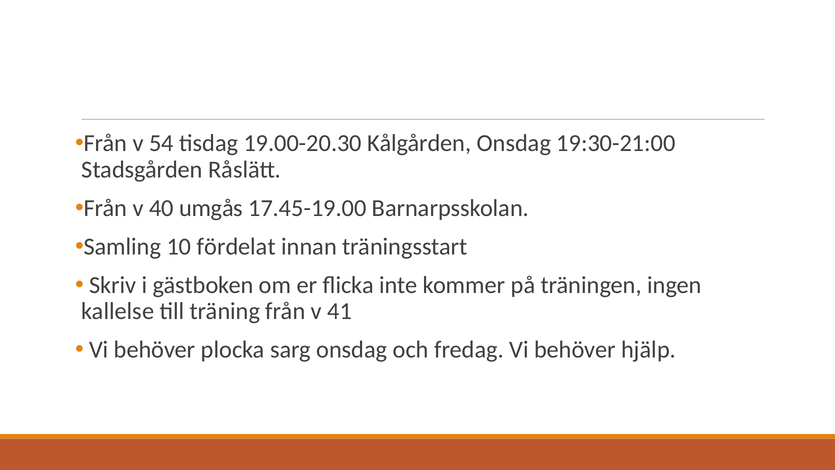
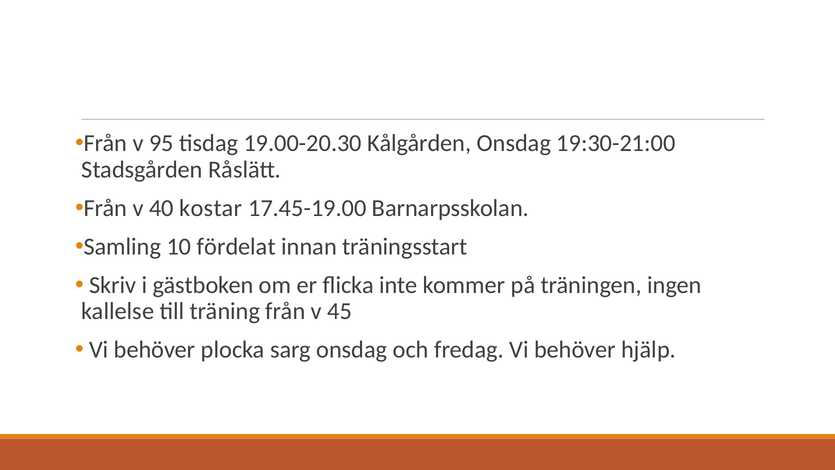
54: 54 -> 95
umgås: umgås -> kostar
41: 41 -> 45
